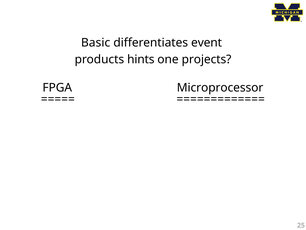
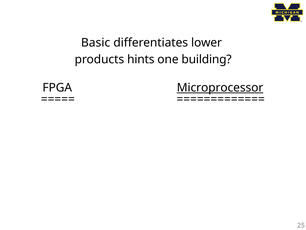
event: event -> lower
projects: projects -> building
Microprocessor underline: none -> present
